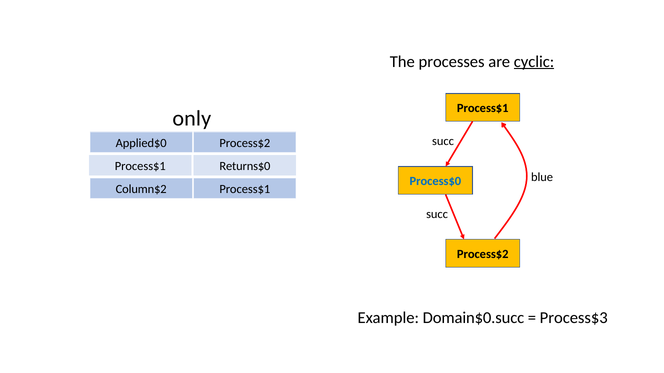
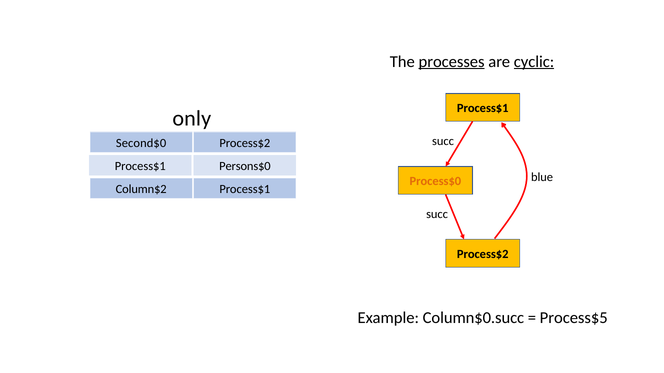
processes underline: none -> present
Applied$0: Applied$0 -> Second$0
Returns$0: Returns$0 -> Persons$0
Process$0 colour: blue -> orange
Domain$0.succ: Domain$0.succ -> Column$0.succ
Process$3: Process$3 -> Process$5
